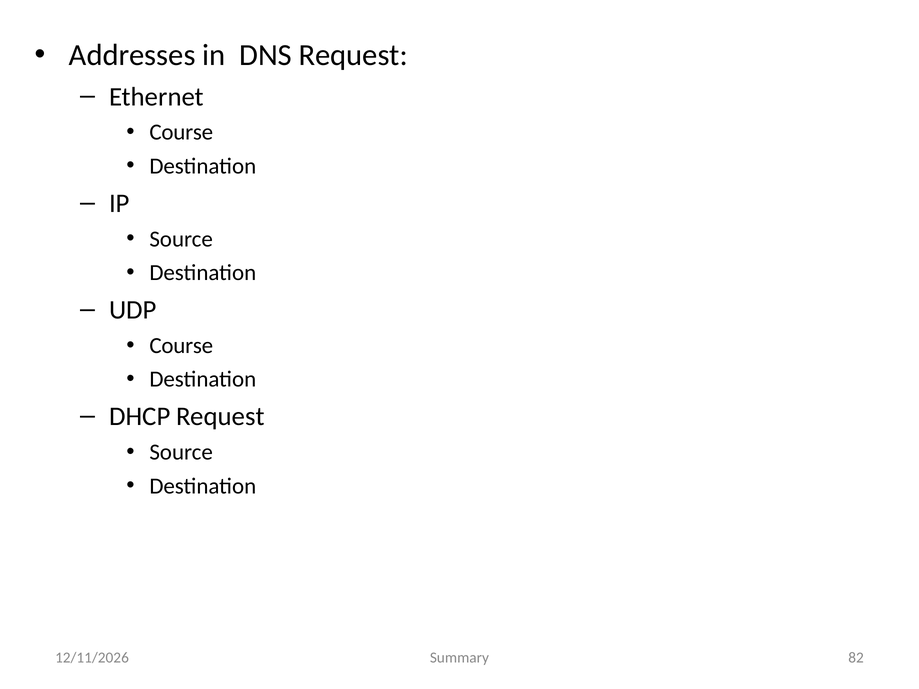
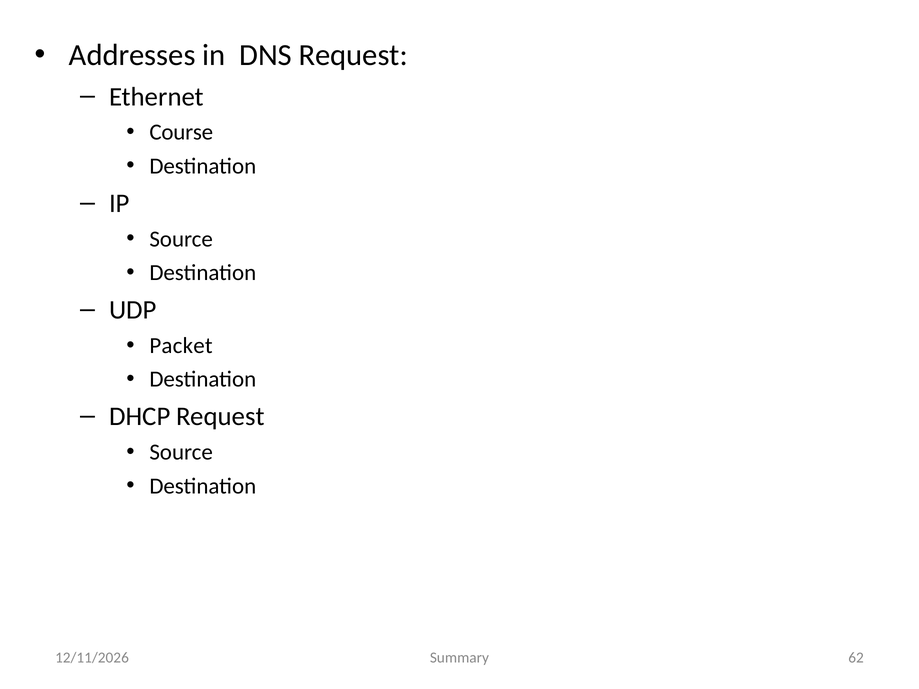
Course at (181, 346): Course -> Packet
82: 82 -> 62
